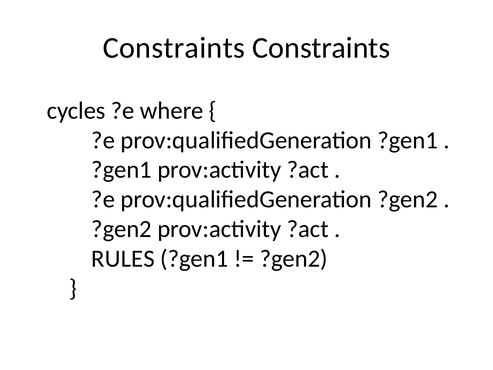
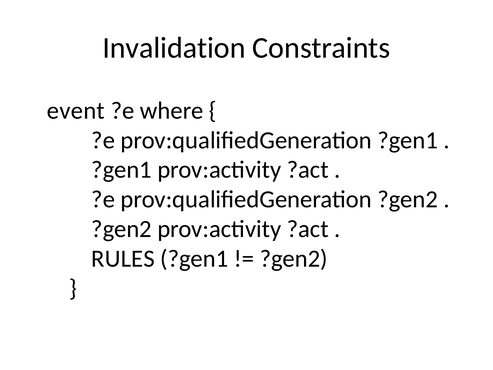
Constraints at (174, 48): Constraints -> Invalidation
cycles: cycles -> event
